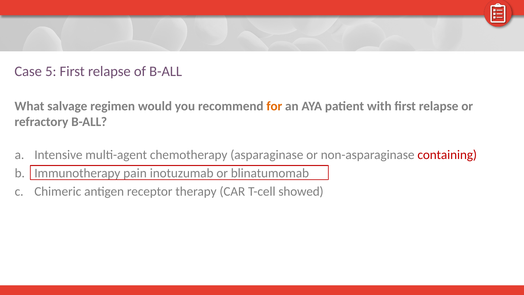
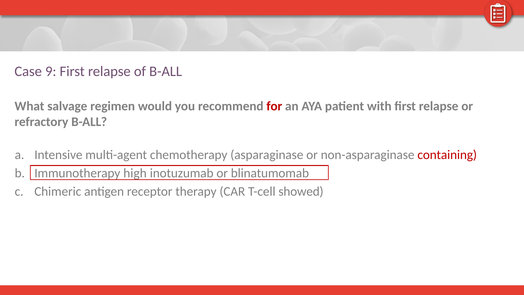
5: 5 -> 9
for colour: orange -> red
pain: pain -> high
